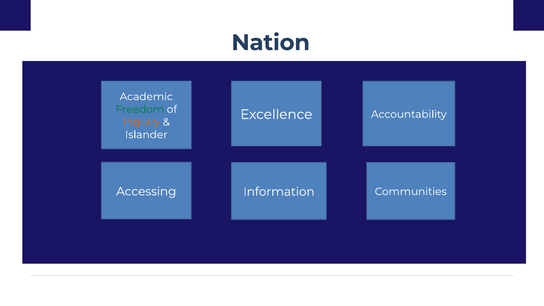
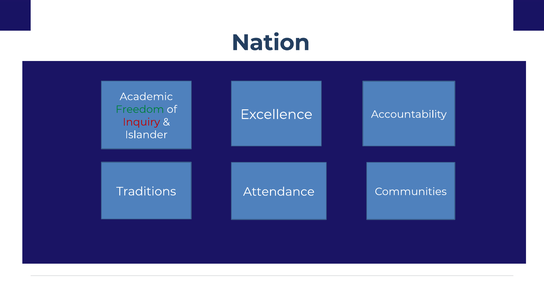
Inquiry colour: orange -> red
Accessing: Accessing -> Traditions
Information: Information -> Attendance
